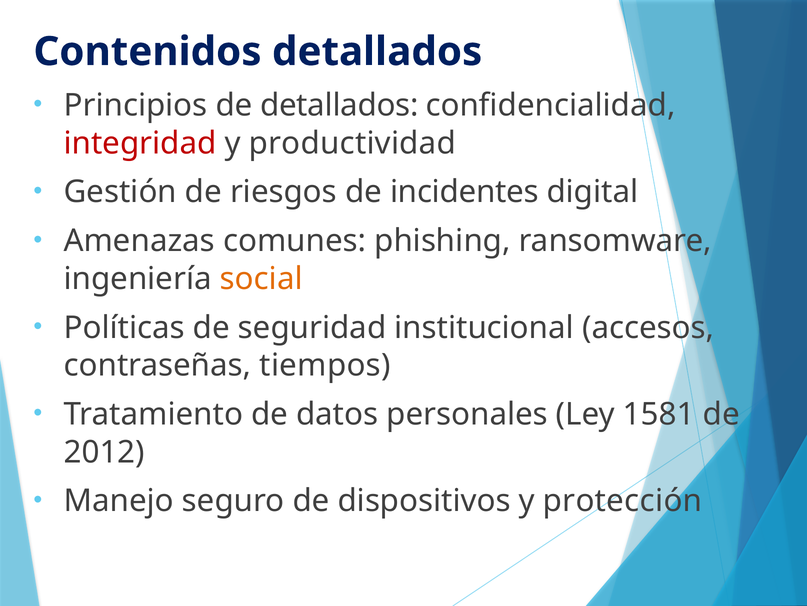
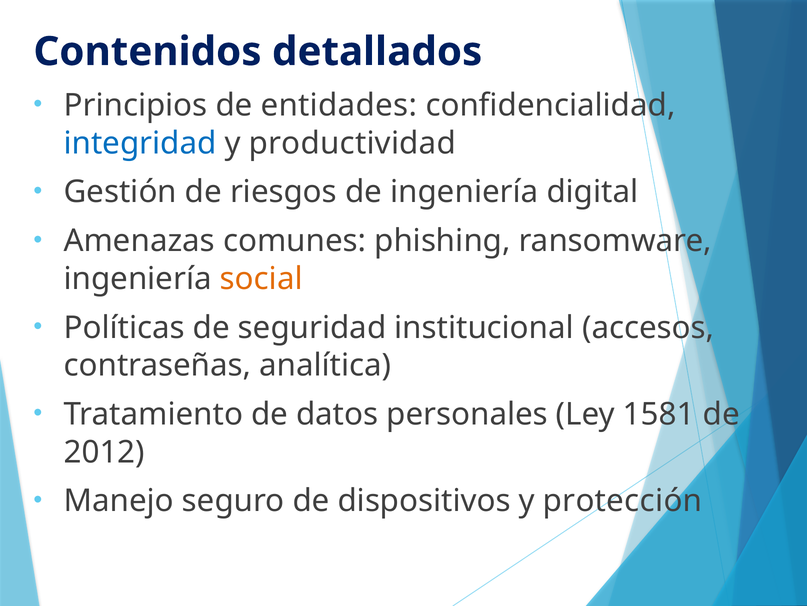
de detallados: detallados -> entidades
integridad colour: red -> blue
de incidentes: incidentes -> ingeniería
tiempos: tiempos -> analítica
